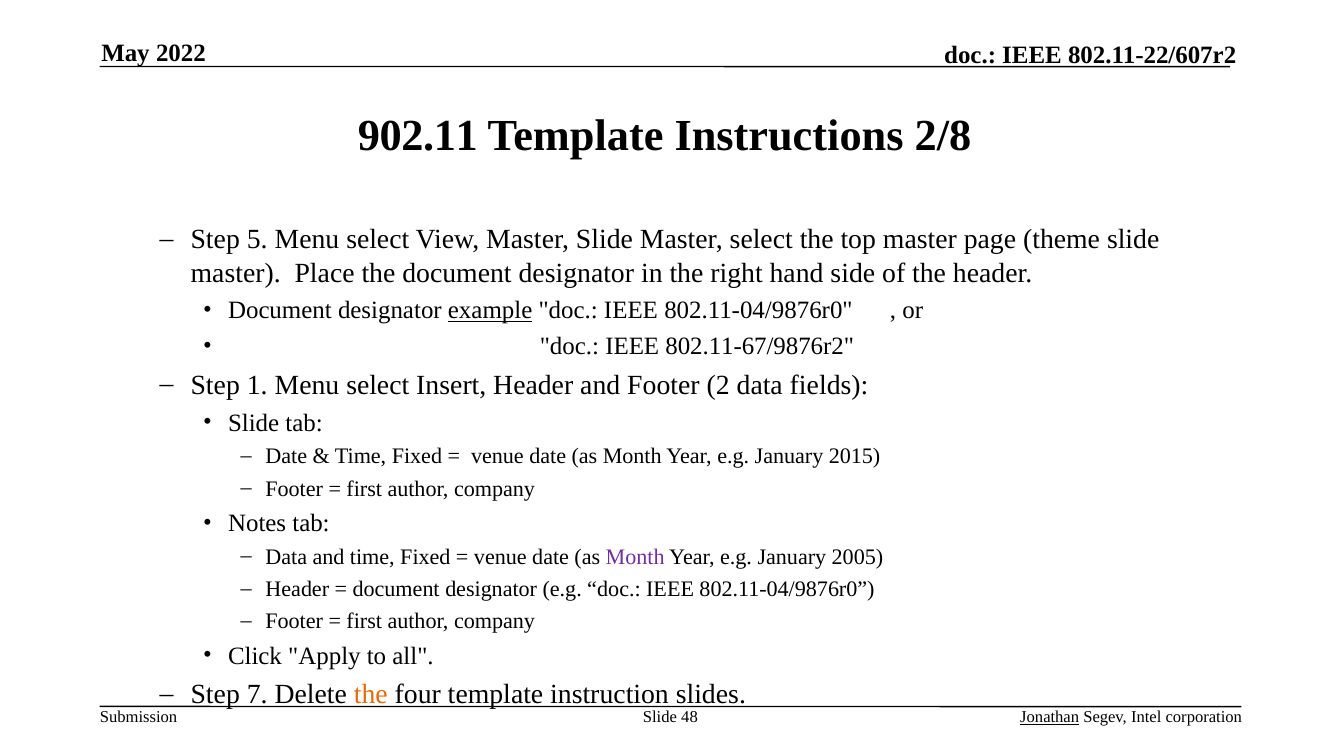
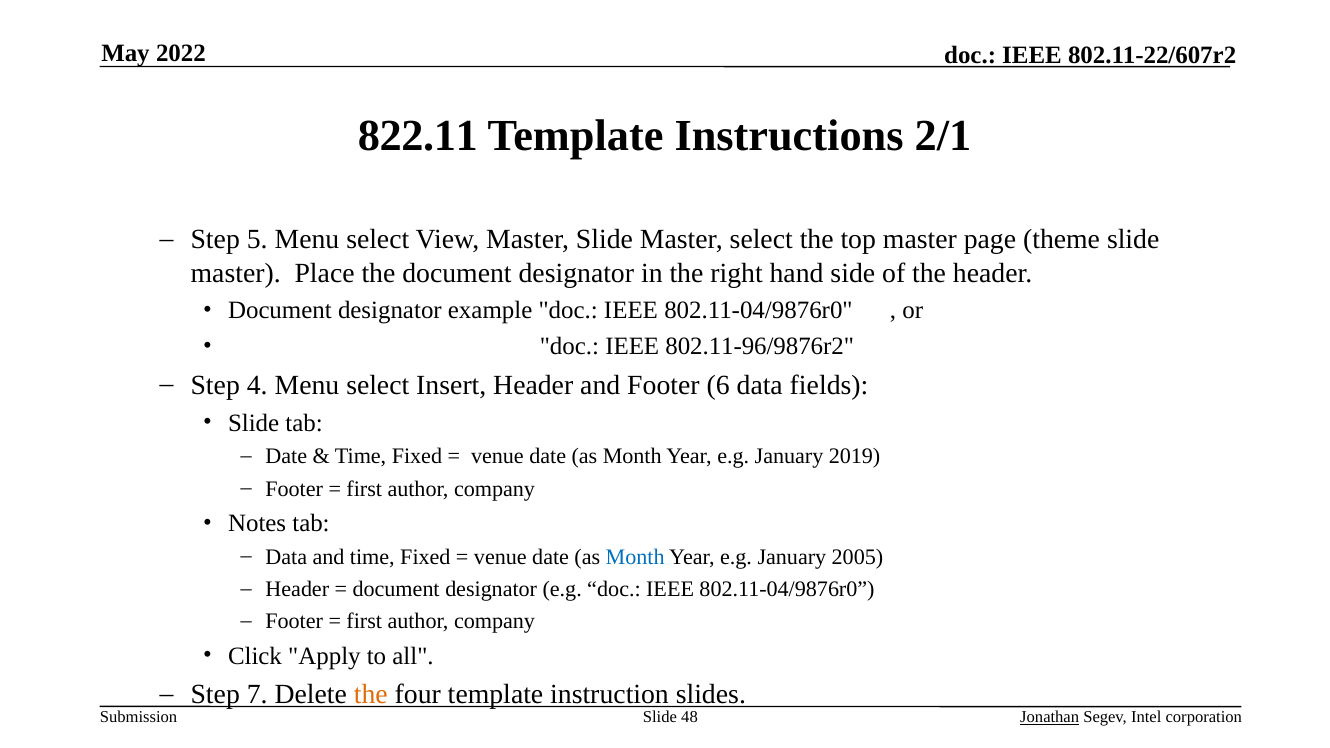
902.11: 902.11 -> 822.11
2/8: 2/8 -> 2/1
example underline: present -> none
802.11-67/9876r2: 802.11-67/9876r2 -> 802.11-96/9876r2
1: 1 -> 4
2: 2 -> 6
2015: 2015 -> 2019
Month at (635, 557) colour: purple -> blue
